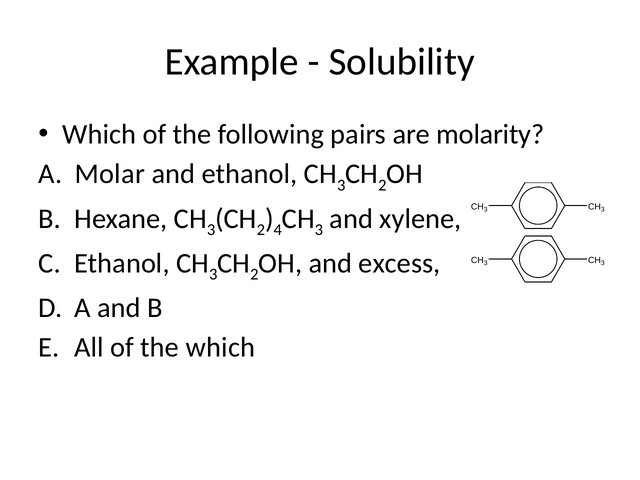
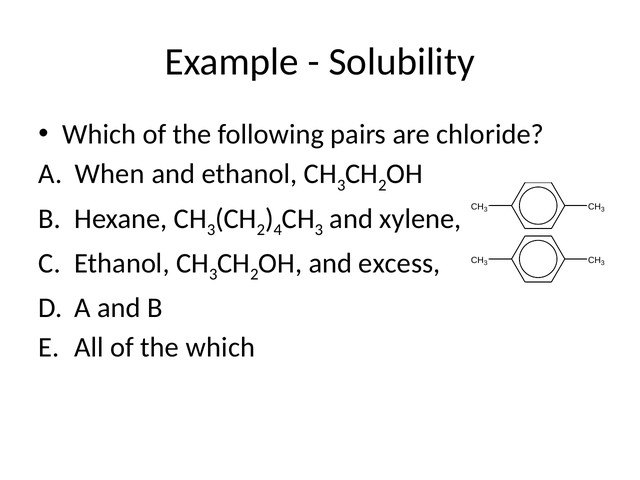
molarity: molarity -> chloride
Molar: Molar -> When
